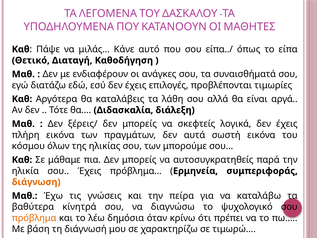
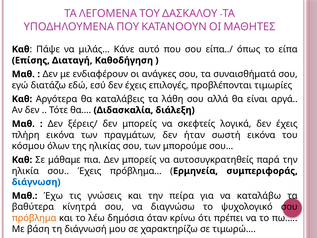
Θετικό: Θετικό -> Επίσης
αυτά: αυτά -> ήταν
διάγνωση colour: orange -> blue
